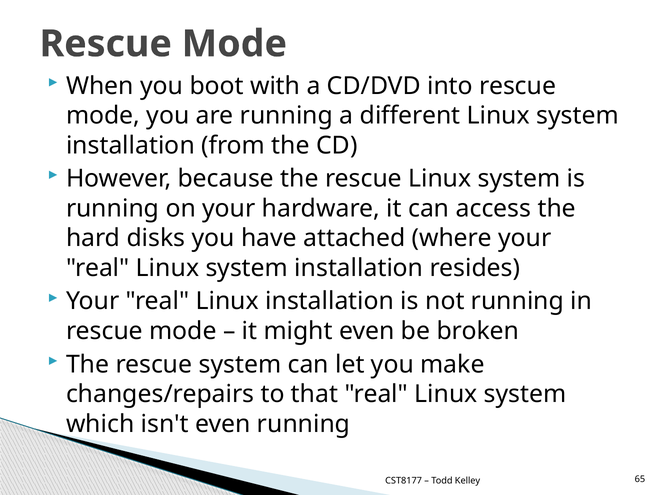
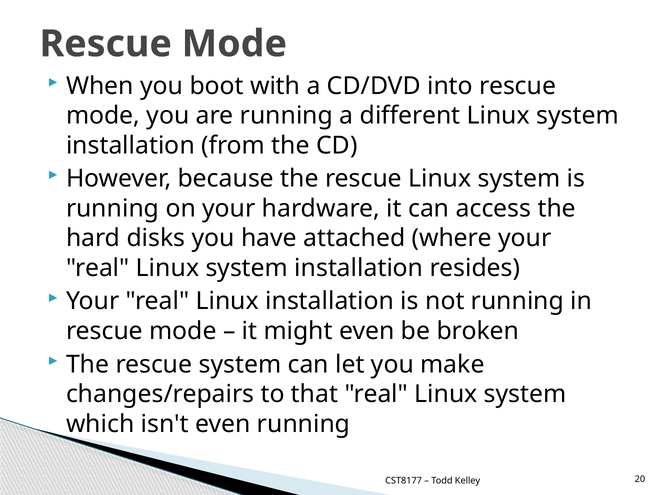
65: 65 -> 20
